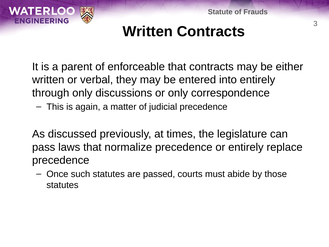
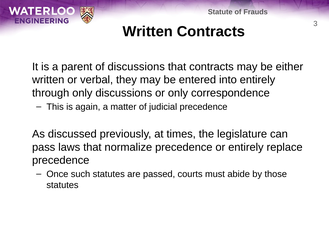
of enforceable: enforceable -> discussions
